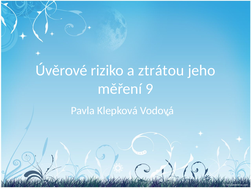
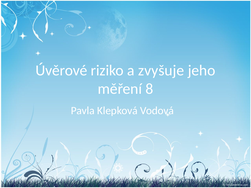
ztrátou: ztrátou -> zvyšuje
9: 9 -> 8
